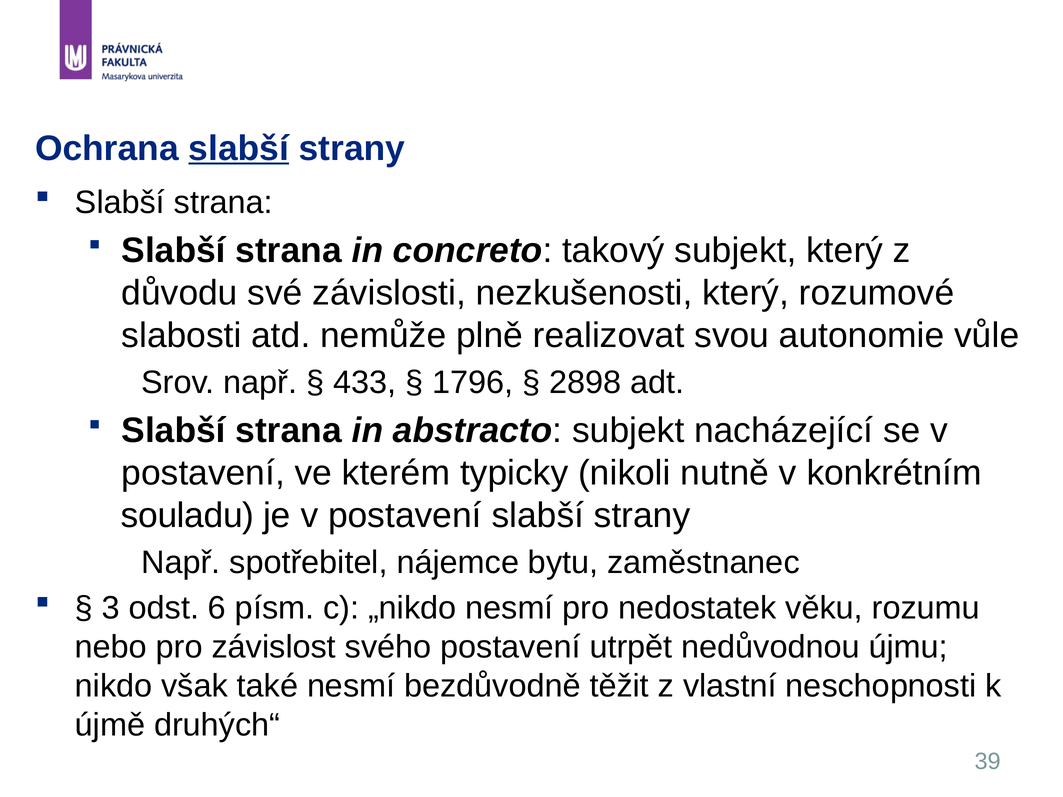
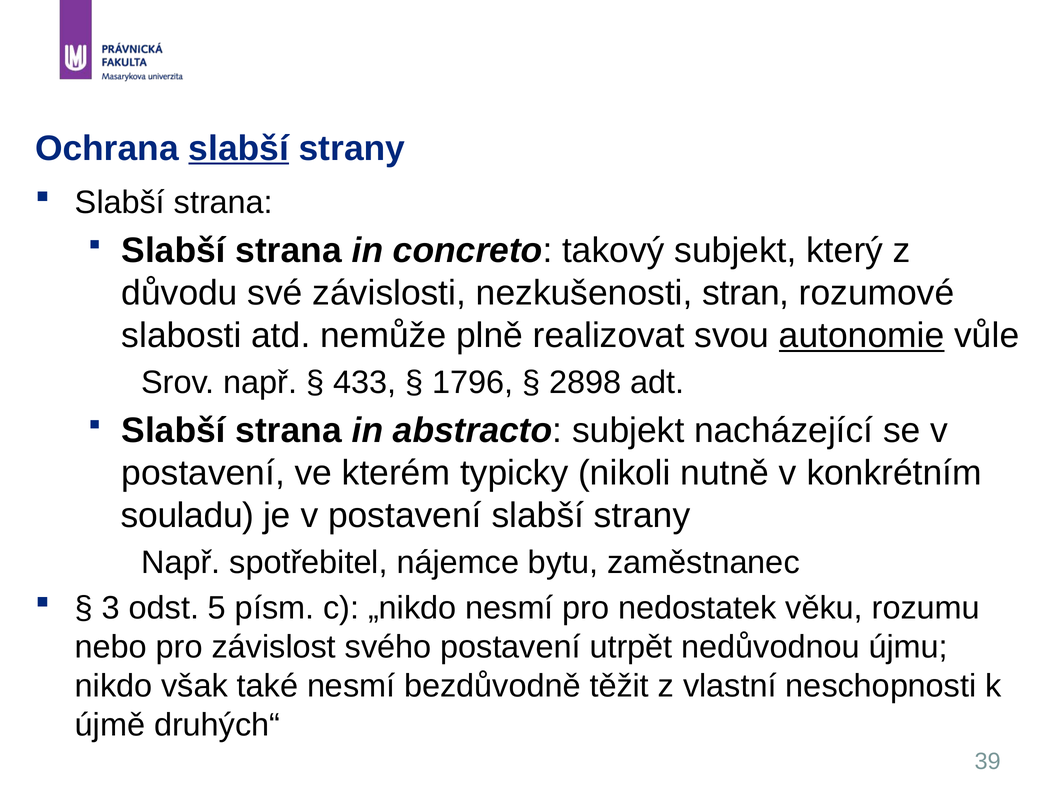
nezkušenosti který: který -> stran
autonomie underline: none -> present
6: 6 -> 5
